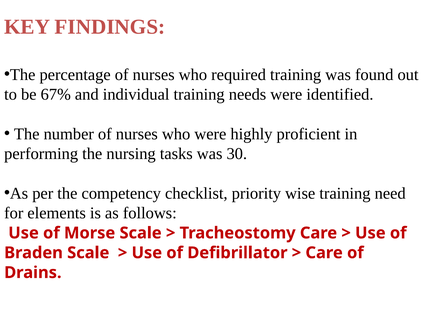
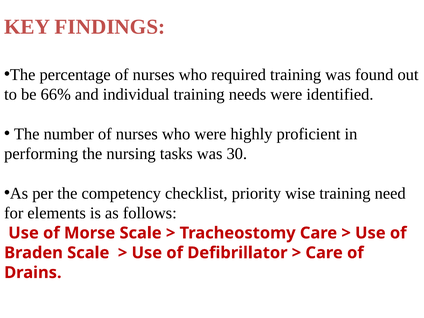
67%: 67% -> 66%
